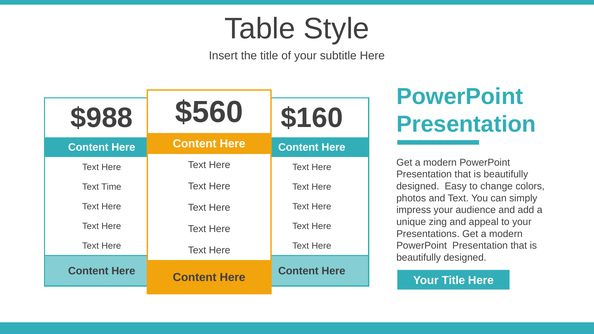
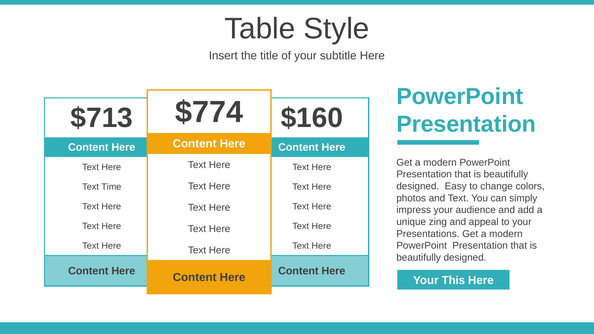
$560: $560 -> $774
$988: $988 -> $713
Your Title: Title -> This
